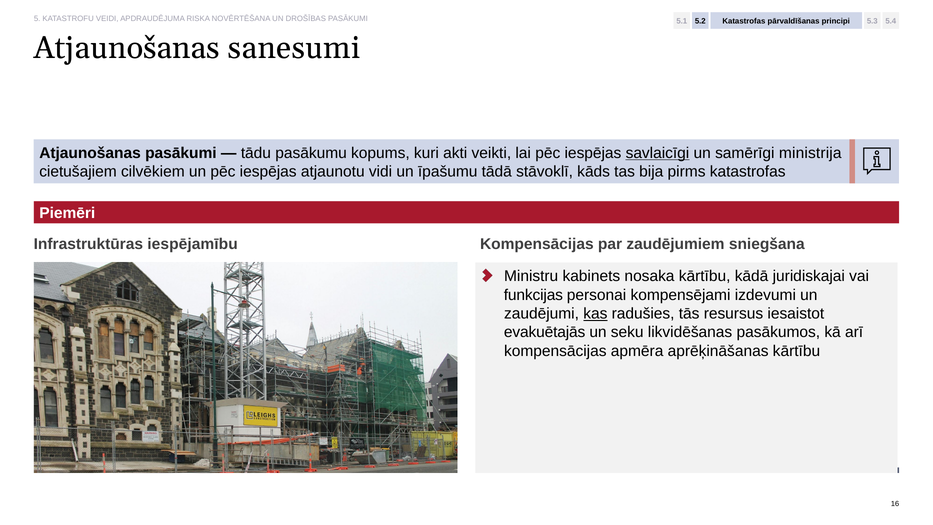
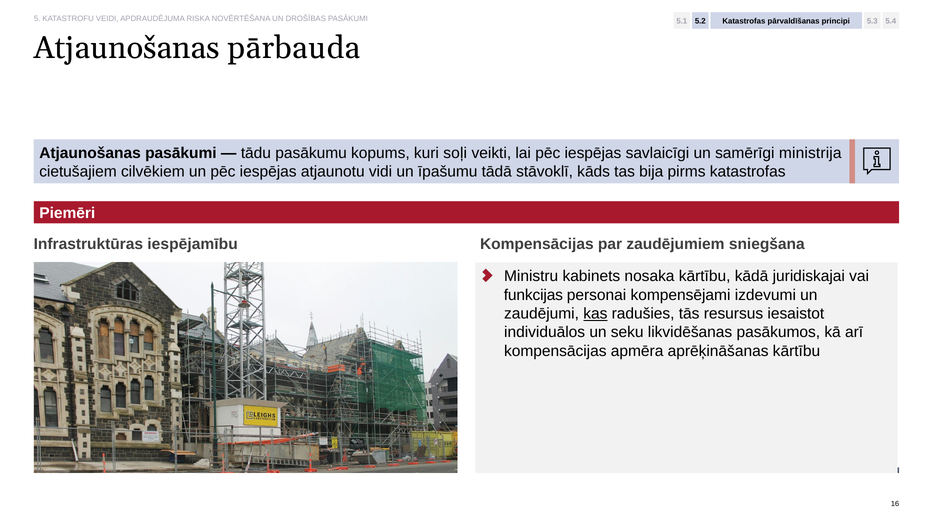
sanesumi: sanesumi -> pārbauda
akti: akti -> soļi
savlaicīgi underline: present -> none
evakuētajās: evakuētajās -> individuālos
